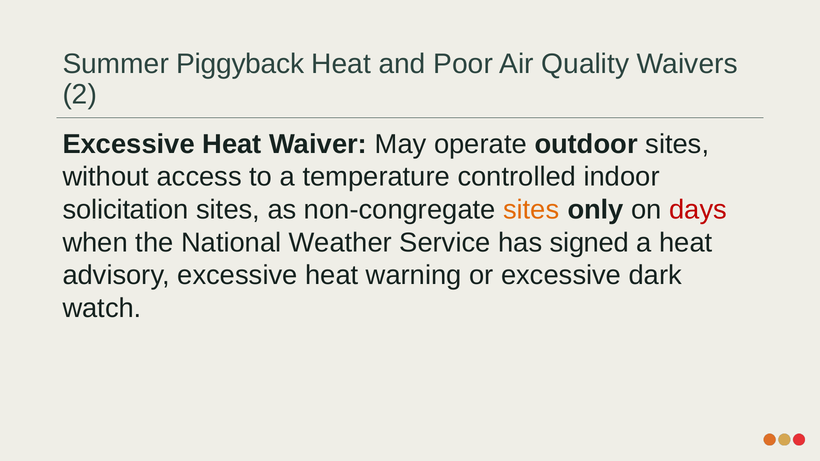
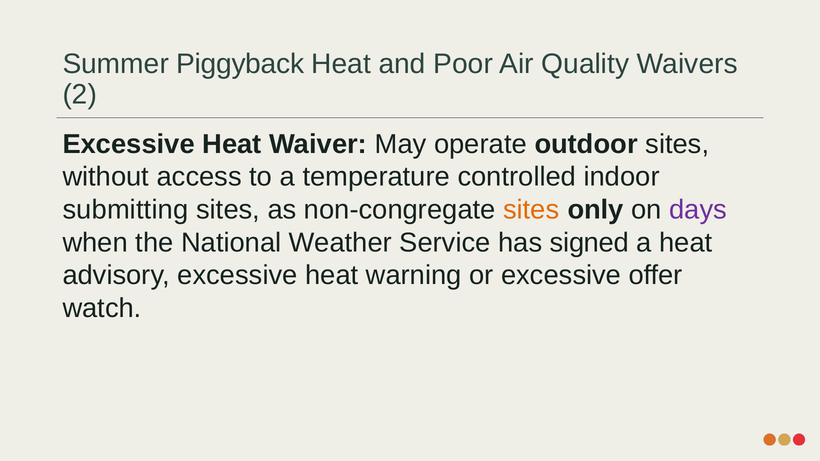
solicitation: solicitation -> submitting
days colour: red -> purple
dark: dark -> offer
